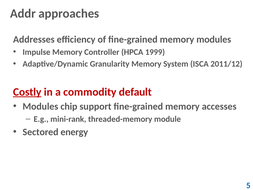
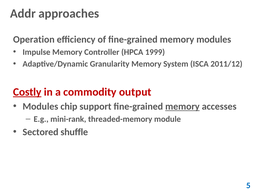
Addresses: Addresses -> Operation
default: default -> output
memory at (182, 106) underline: none -> present
energy: energy -> shuffle
